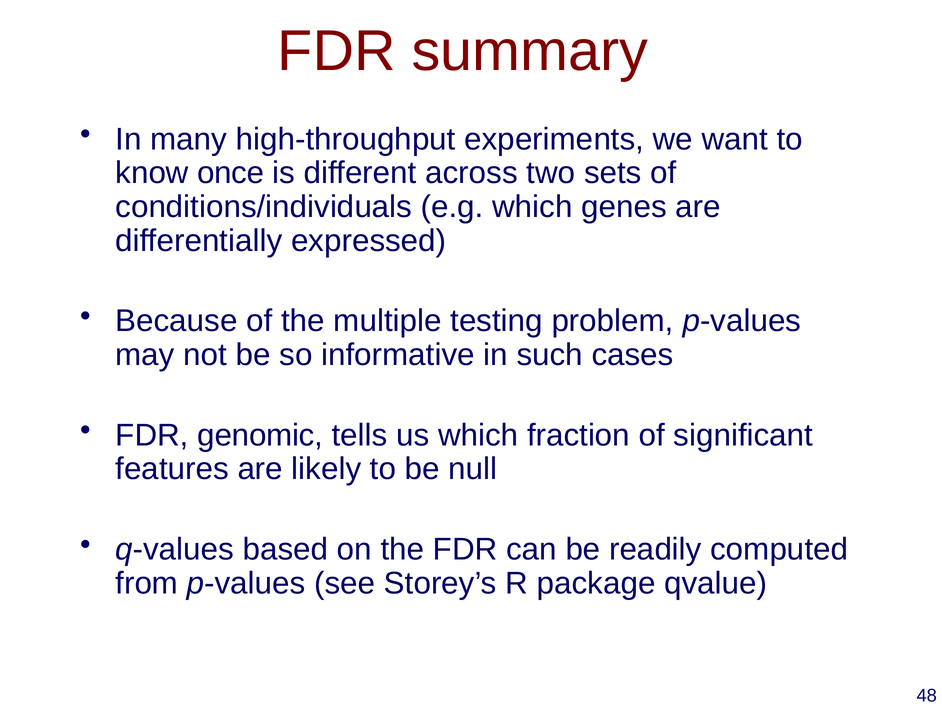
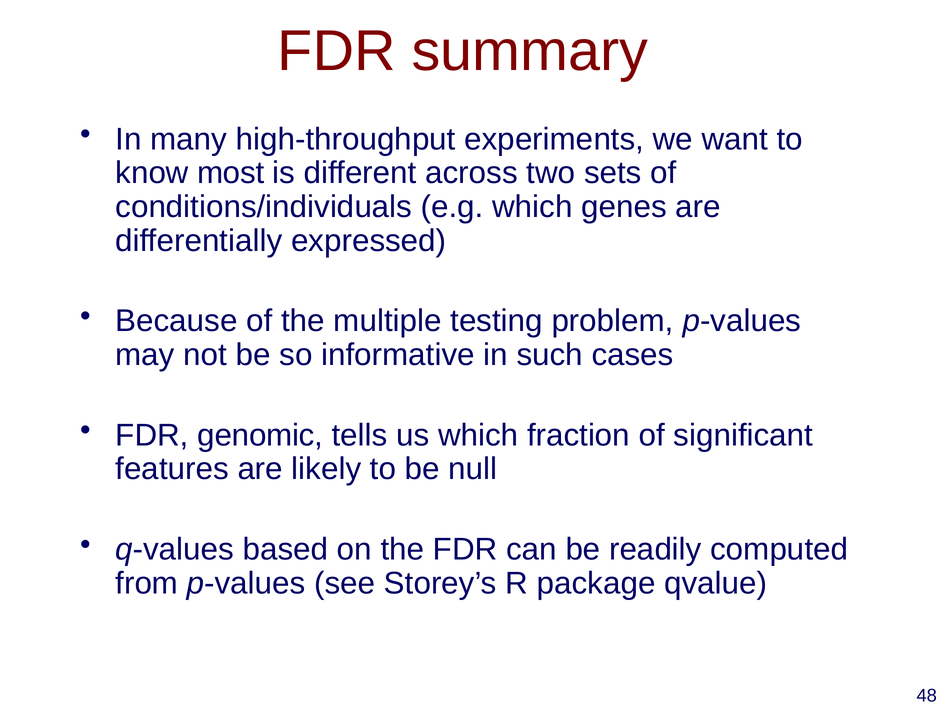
once: once -> most
